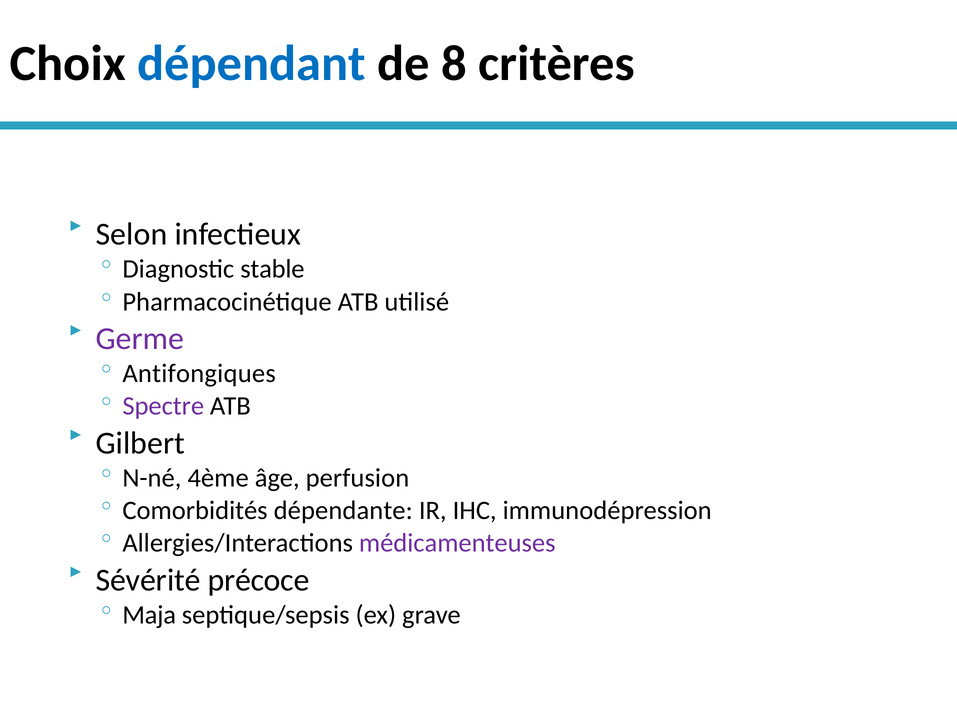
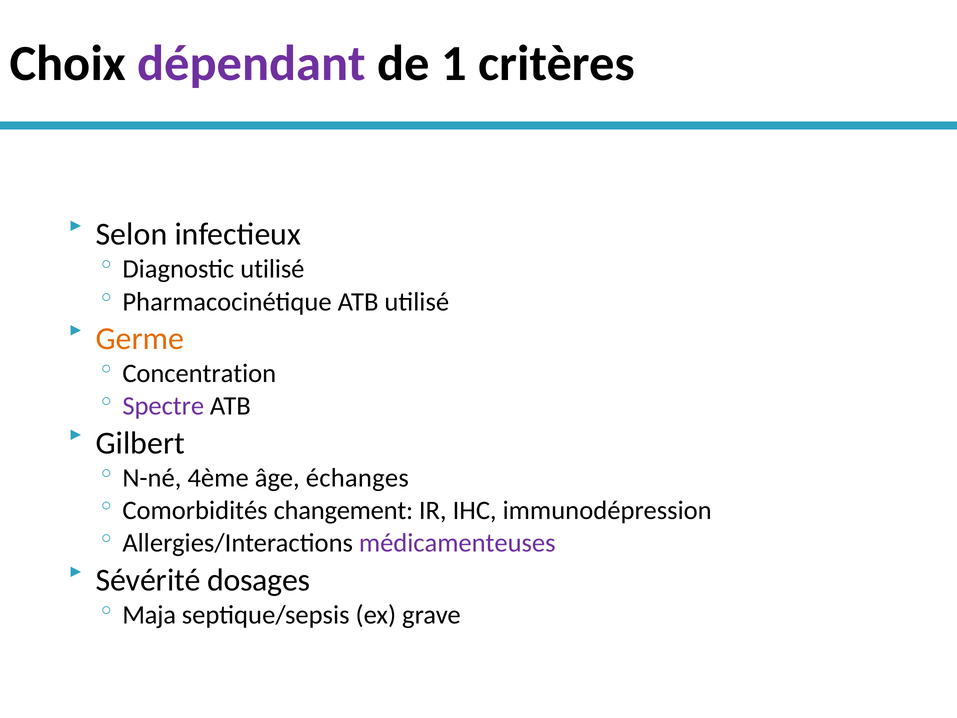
dépendant colour: blue -> purple
8: 8 -> 1
Diagnostic stable: stable -> utilisé
Germe colour: purple -> orange
Antifongiques: Antifongiques -> Concentration
perfusion: perfusion -> échanges
dépendante: dépendante -> changement
précoce: précoce -> dosages
